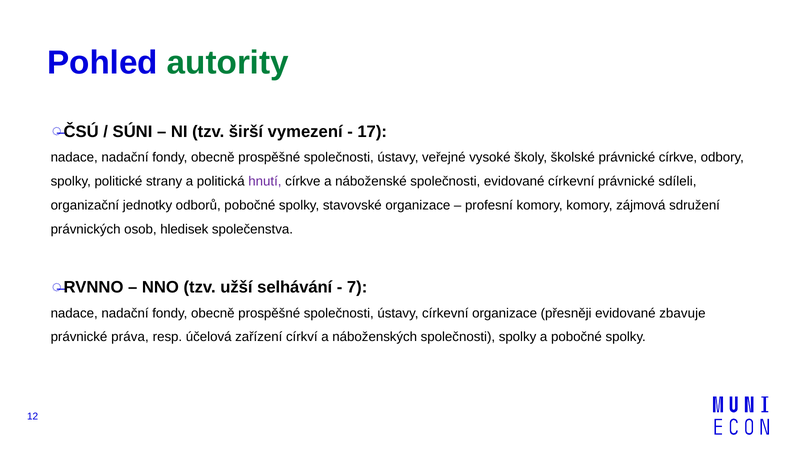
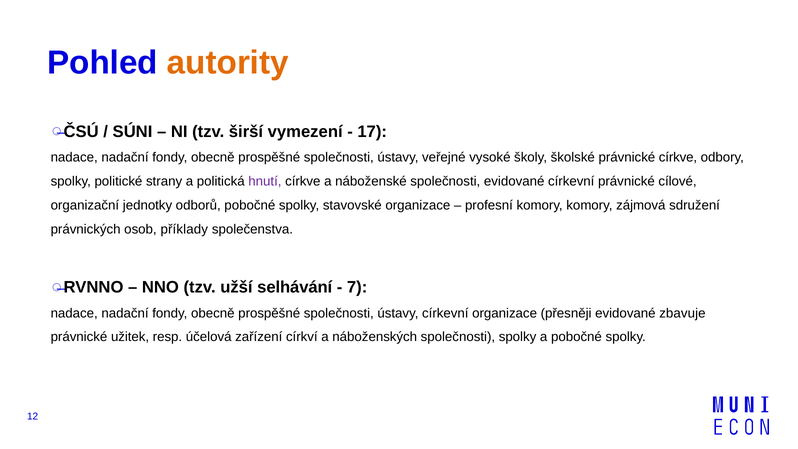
autority colour: green -> orange
sdíleli: sdíleli -> cílové
hledisek: hledisek -> příklady
práva: práva -> užitek
